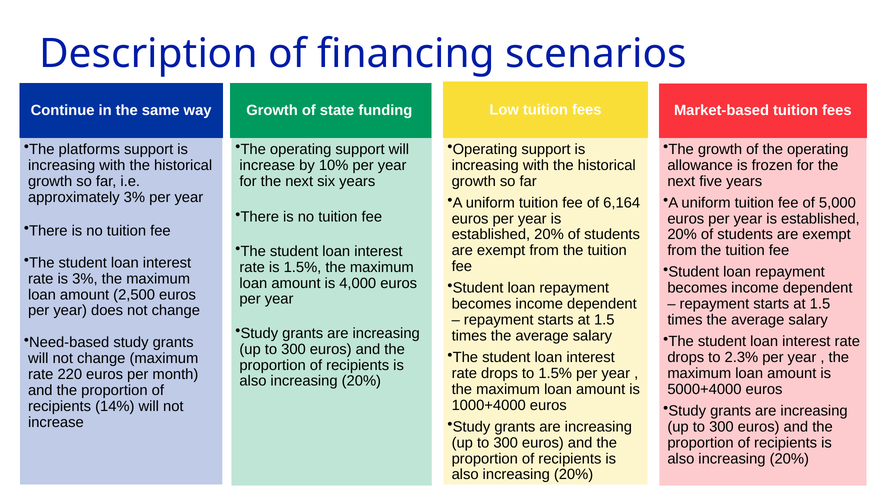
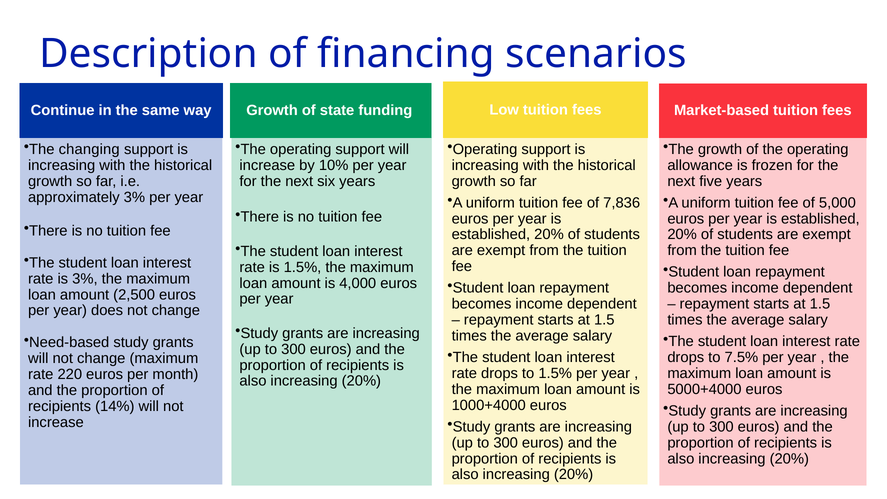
platforms: platforms -> changing
6,164: 6,164 -> 7,836
2.3%: 2.3% -> 7.5%
